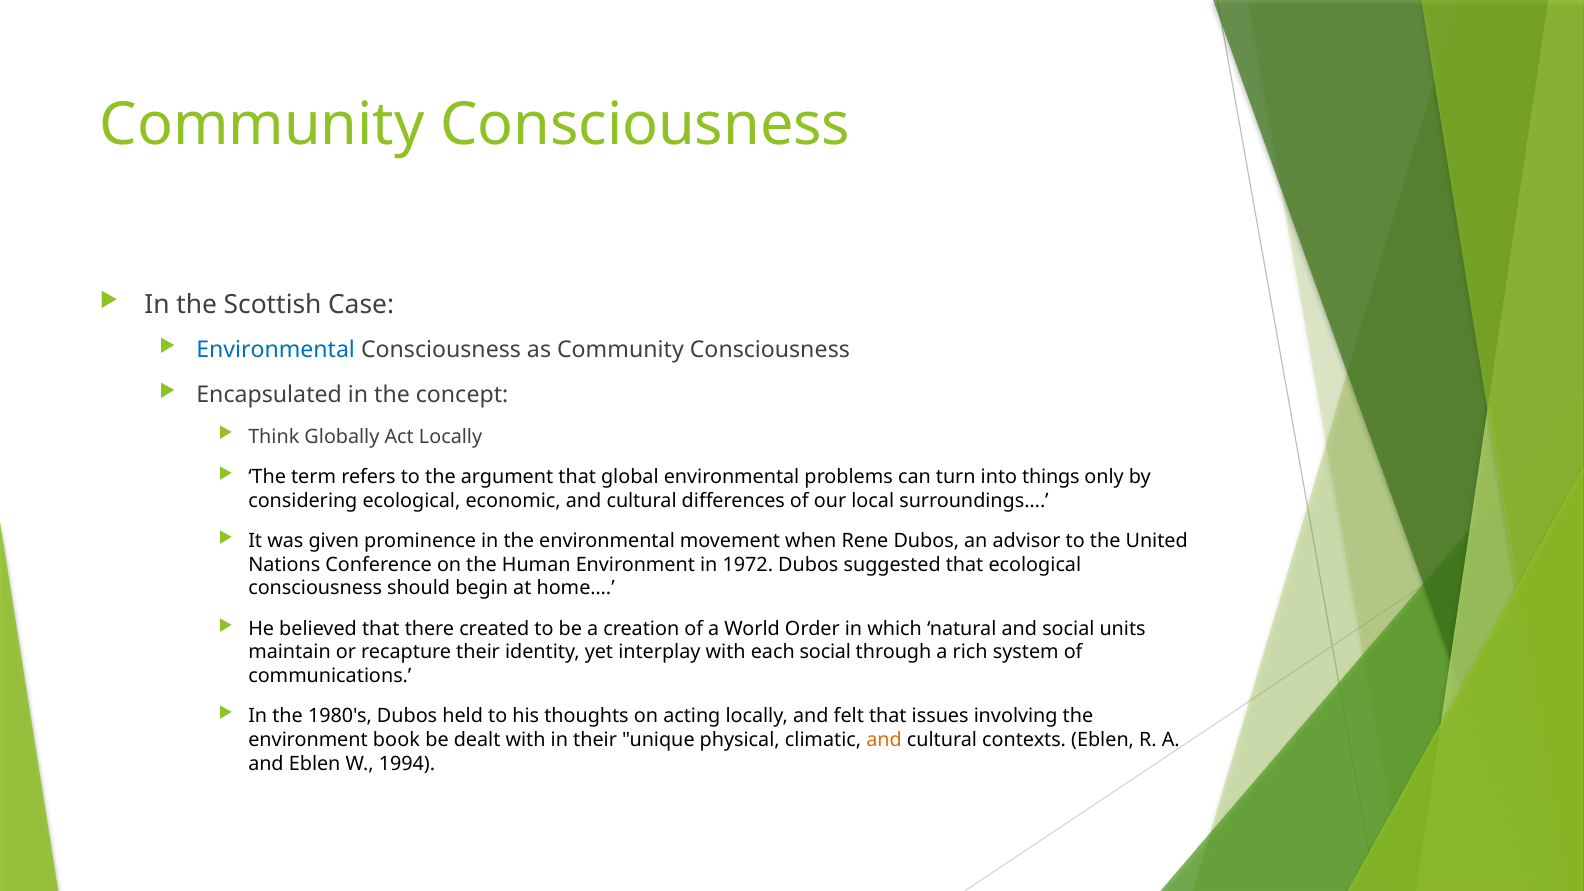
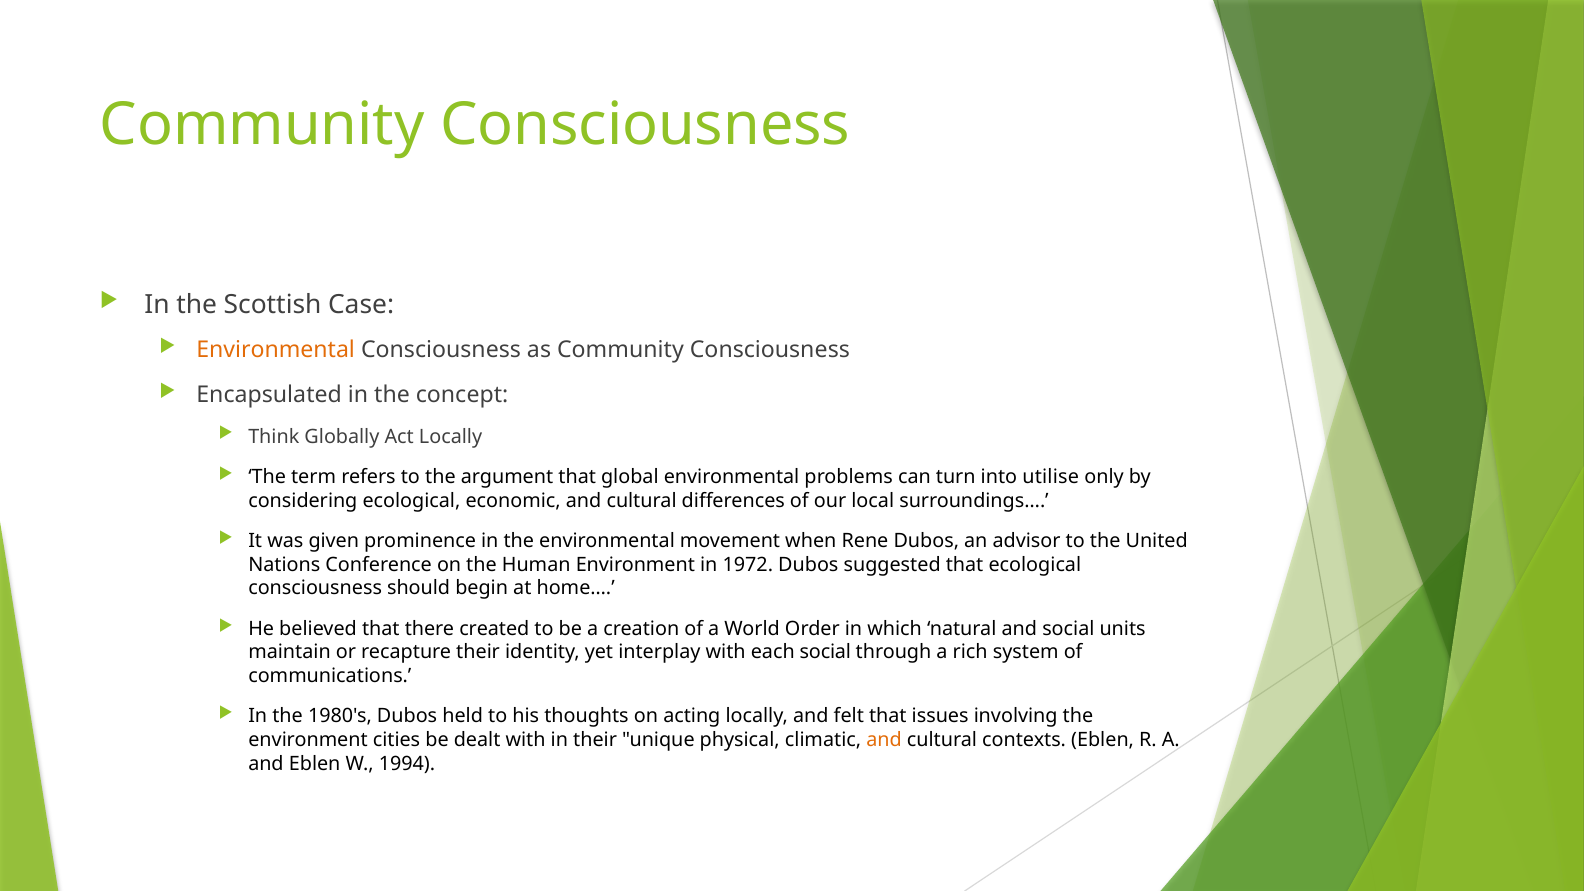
Environmental at (276, 350) colour: blue -> orange
things: things -> utilise
book: book -> cities
